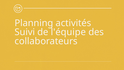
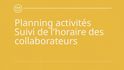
l'équipe: l'équipe -> l'horaire
